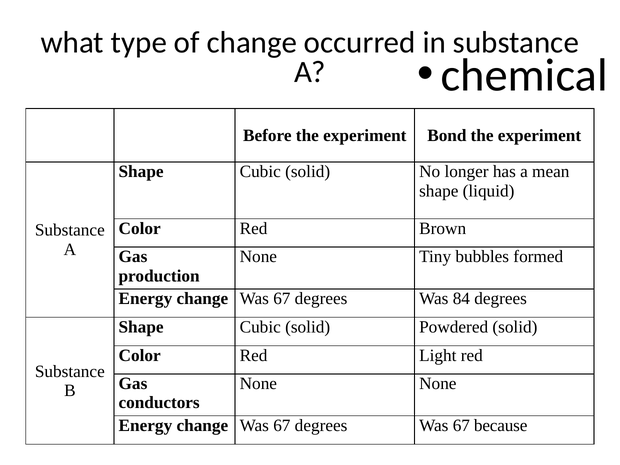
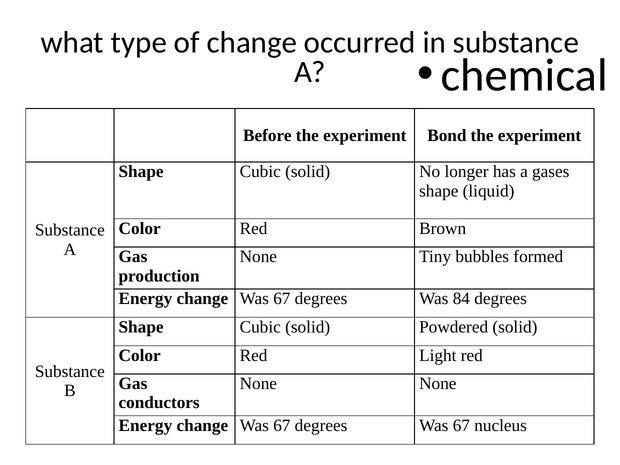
mean: mean -> gases
because: because -> nucleus
